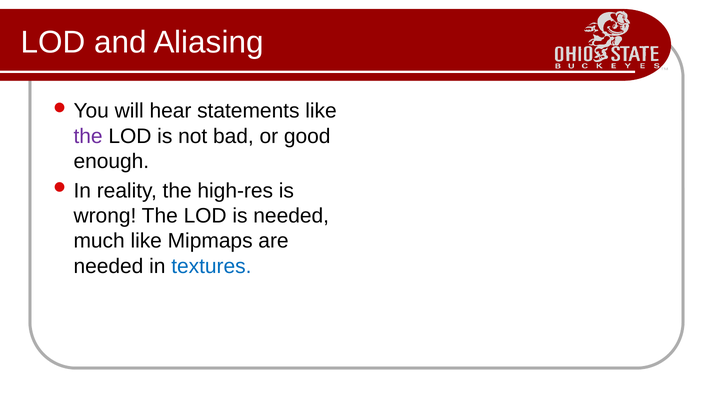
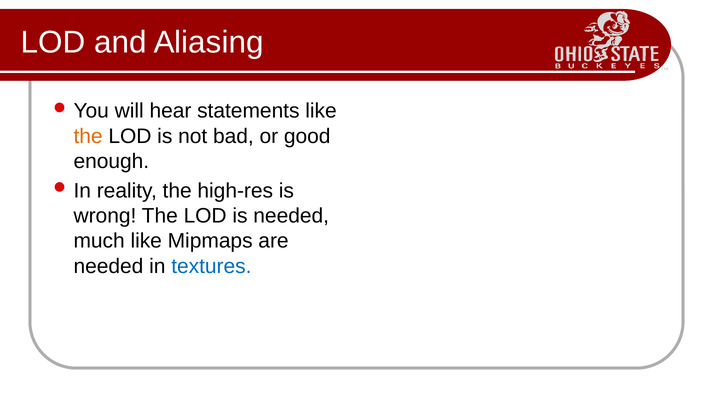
the at (88, 136) colour: purple -> orange
